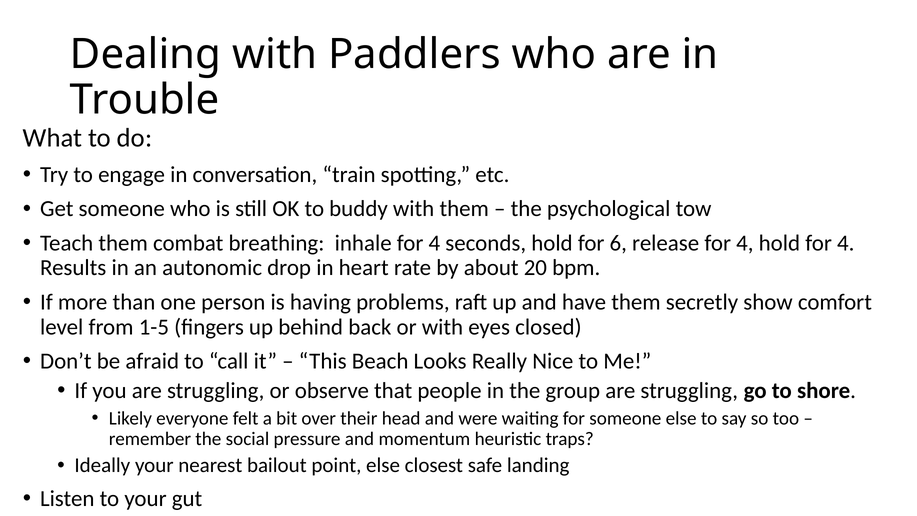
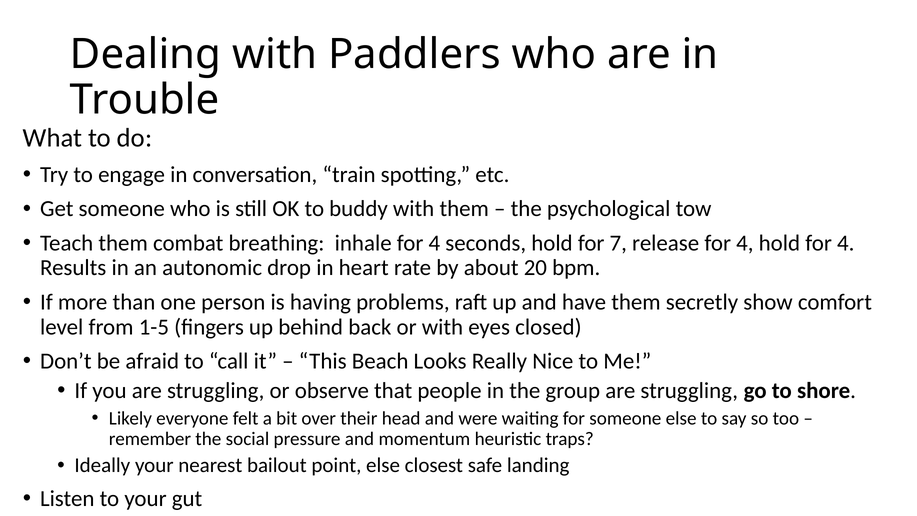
6: 6 -> 7
